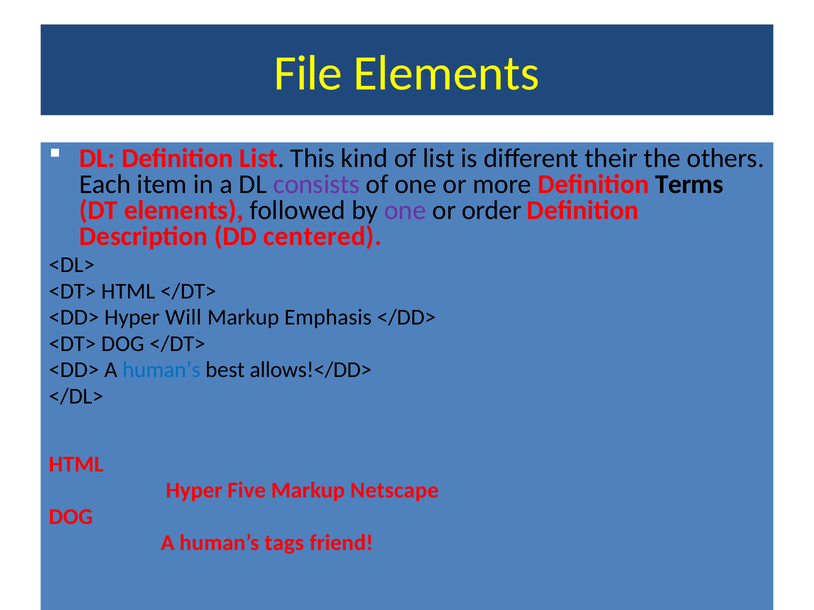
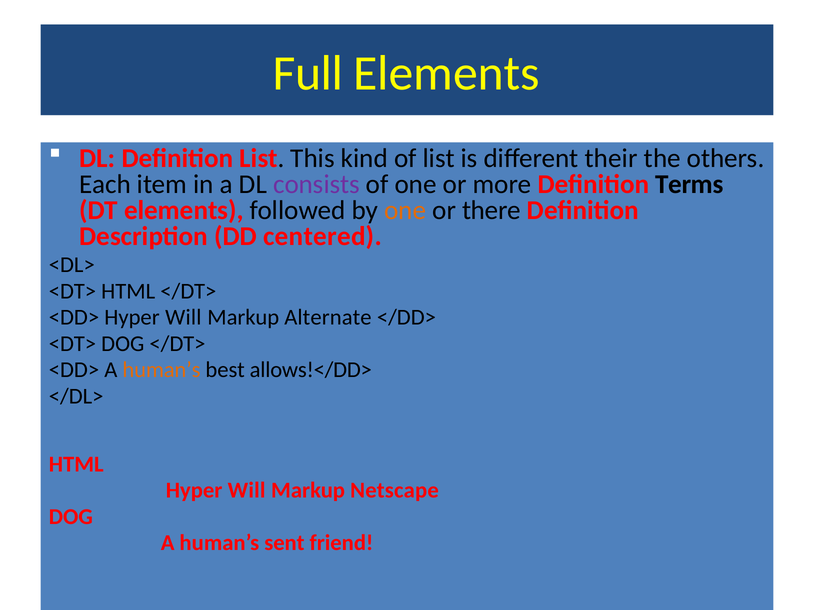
File: File -> Full
one at (405, 211) colour: purple -> orange
order: order -> there
Emphasis: Emphasis -> Alternate
human’s at (161, 370) colour: blue -> orange
Five at (247, 491): Five -> Will
tags: tags -> sent
